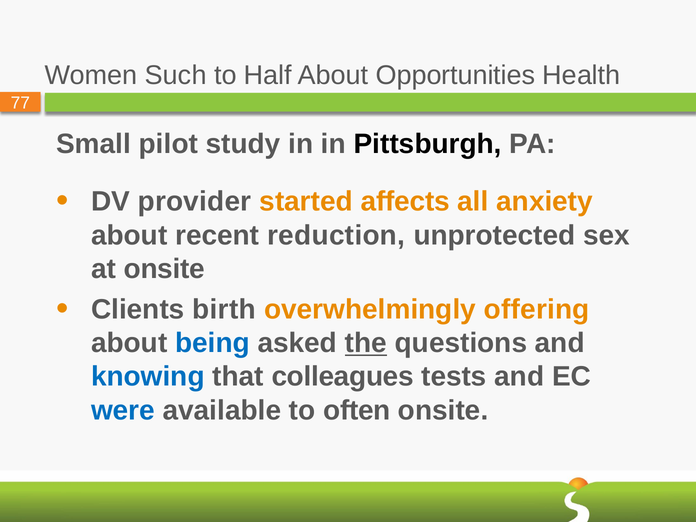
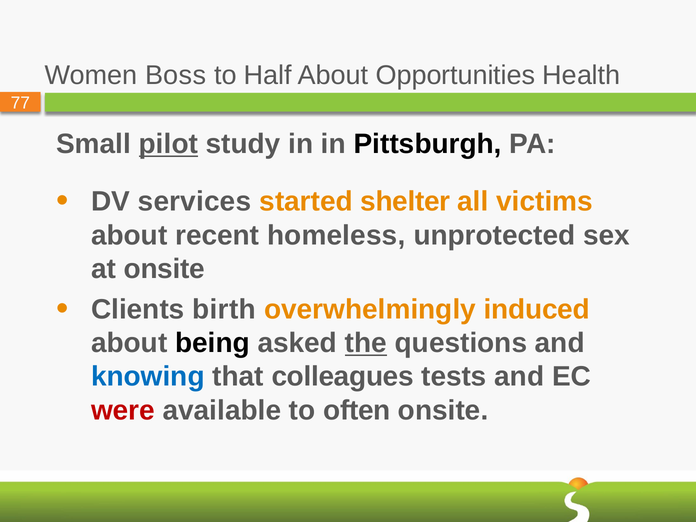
Such: Such -> Boss
pilot underline: none -> present
provider: provider -> services
affects: affects -> shelter
anxiety: anxiety -> victims
reduction: reduction -> homeless
offering: offering -> induced
being colour: blue -> black
were colour: blue -> red
